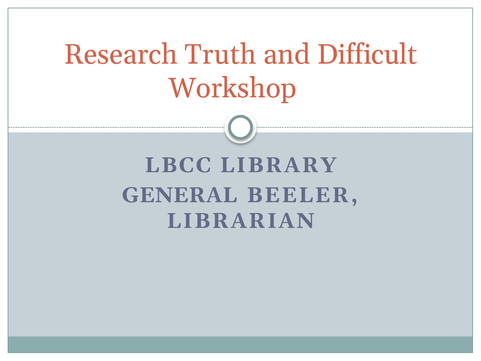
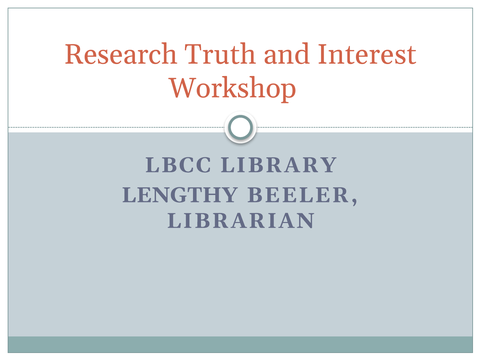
Difficult: Difficult -> Interest
GENERAL: GENERAL -> LENGTHY
